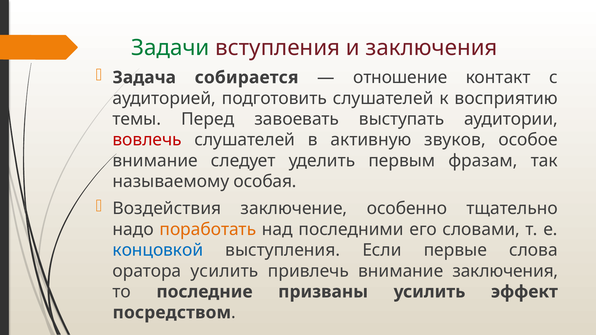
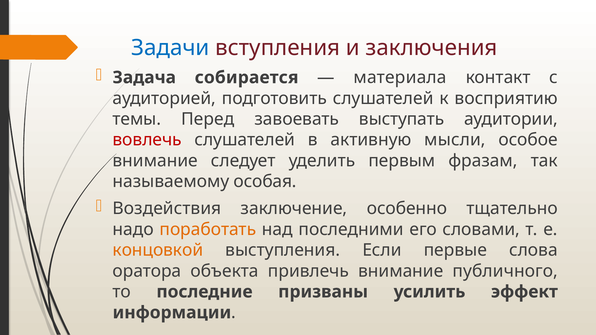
Задачи colour: green -> blue
отношение: отношение -> материала
звуков: звуков -> мысли
концовкой colour: blue -> orange
оратора усилить: усилить -> объекта
внимание заключения: заключения -> публичного
посредством: посредством -> информации
